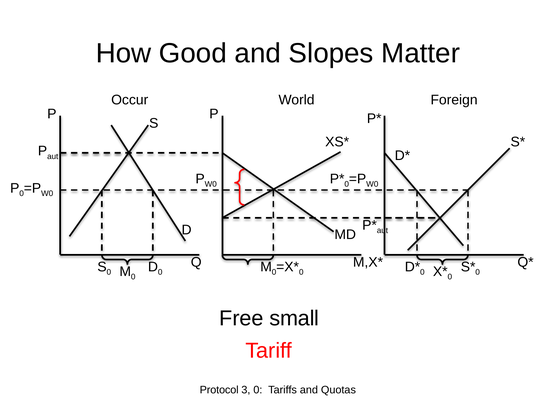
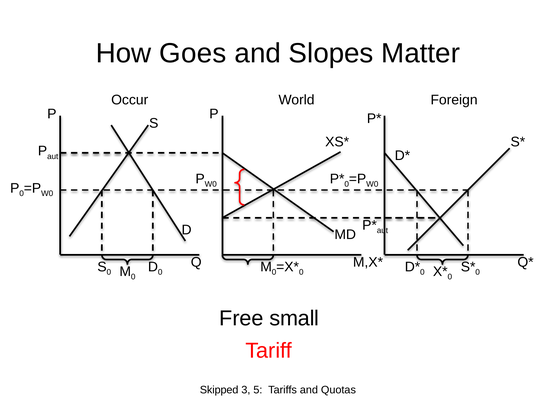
Good: Good -> Goes
Protocol: Protocol -> Skipped
3 0: 0 -> 5
